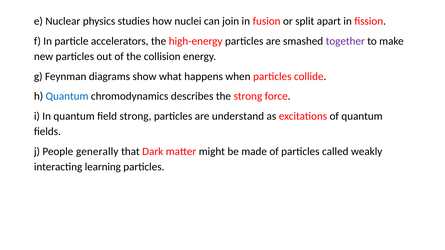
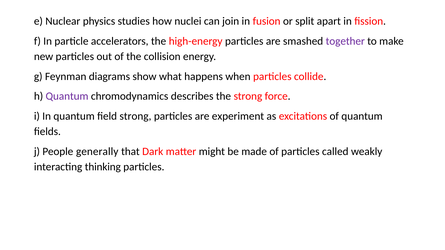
Quantum at (67, 96) colour: blue -> purple
understand: understand -> experiment
learning: learning -> thinking
